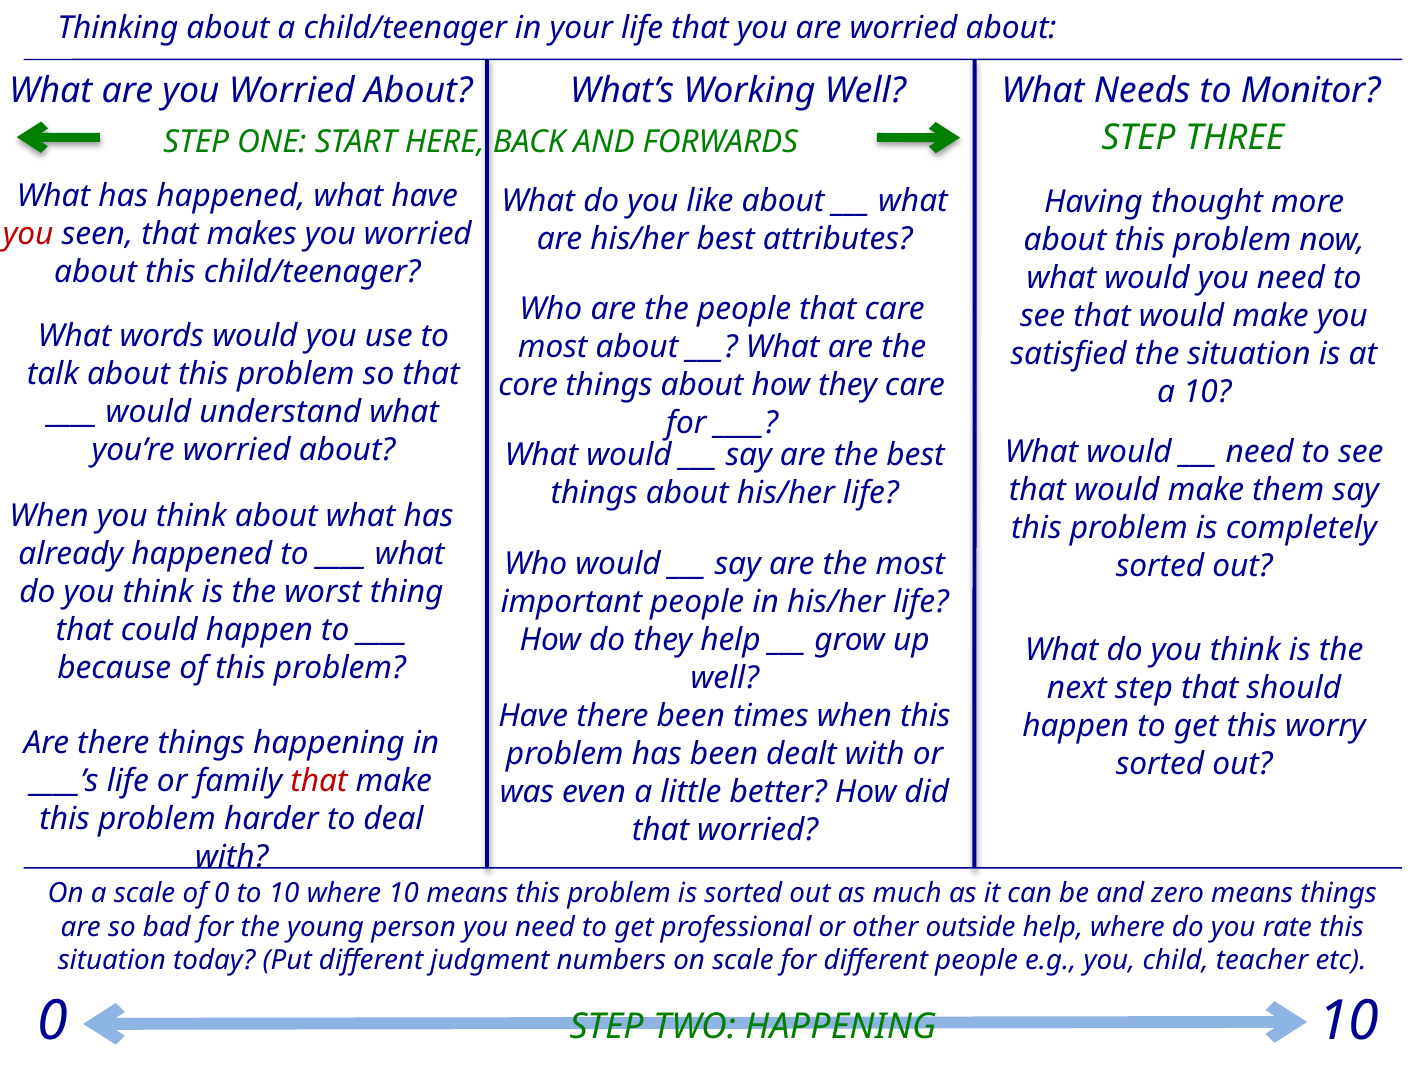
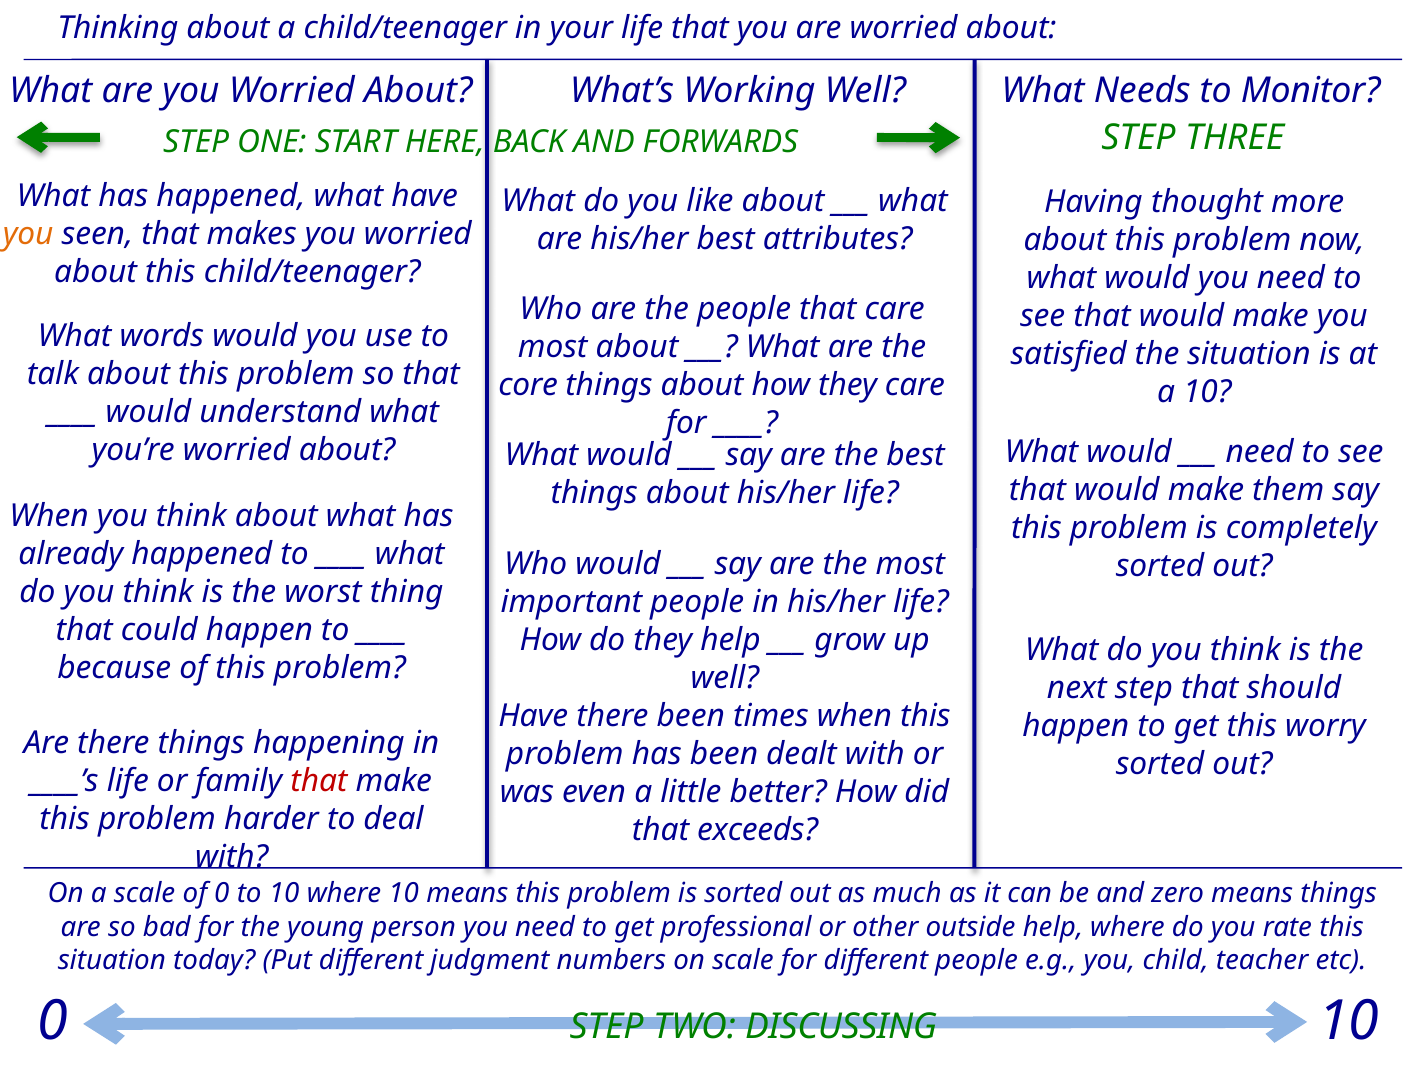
you at (28, 234) colour: red -> orange
that worried: worried -> exceeds
TWO HAPPENING: HAPPENING -> DISCUSSING
